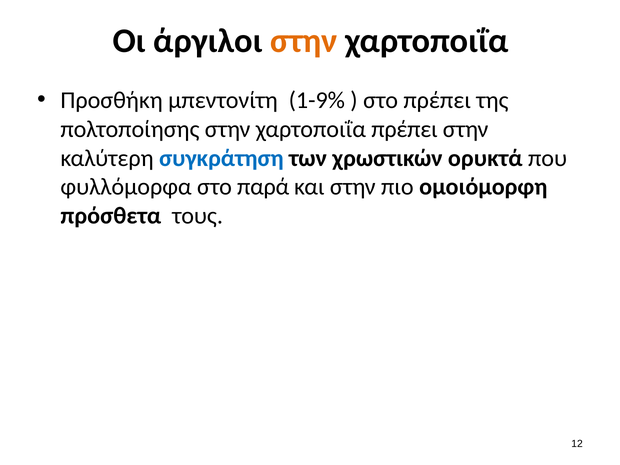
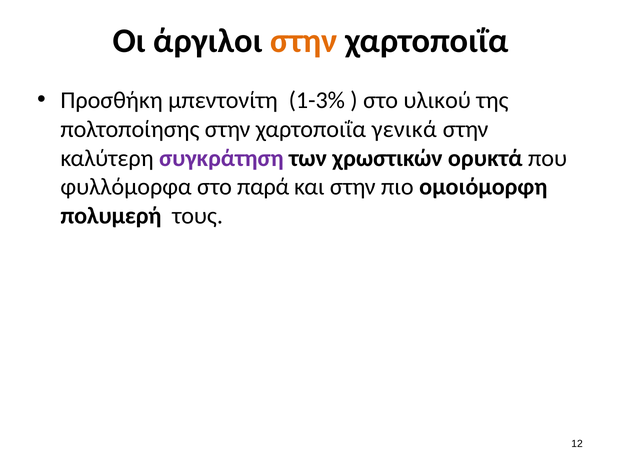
1-9%: 1-9% -> 1-3%
στο πρέπει: πρέπει -> υλικού
χαρτοποιΐα πρέπει: πρέπει -> γενικά
συγκράτηση colour: blue -> purple
πρόσθετα: πρόσθετα -> πολυμερή
